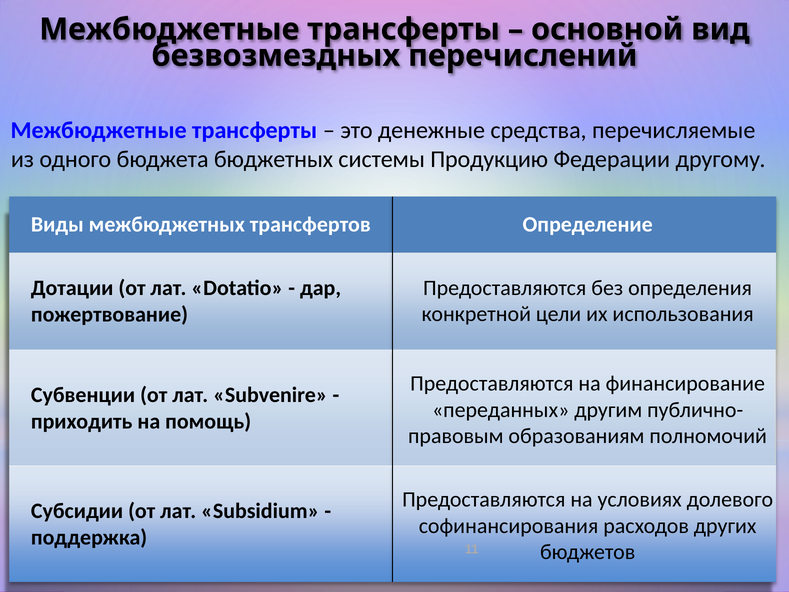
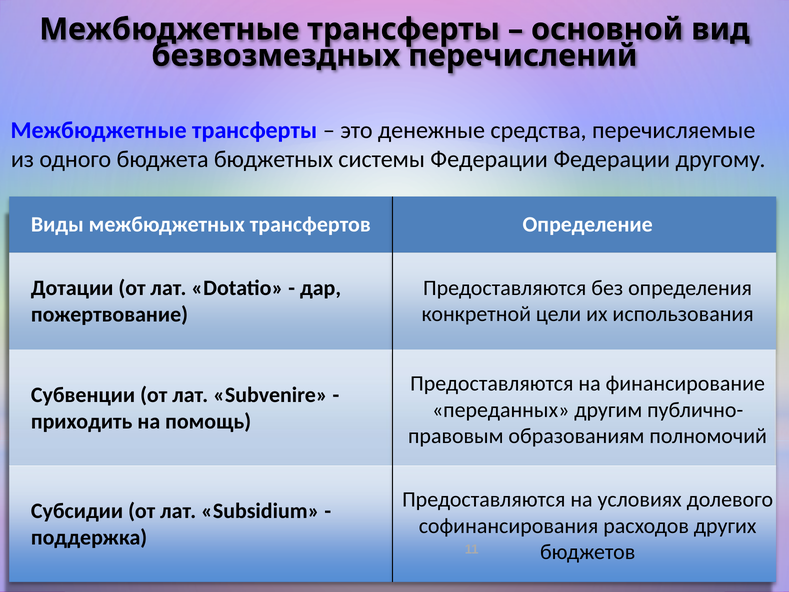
системы Продукцию: Продукцию -> Федерации
